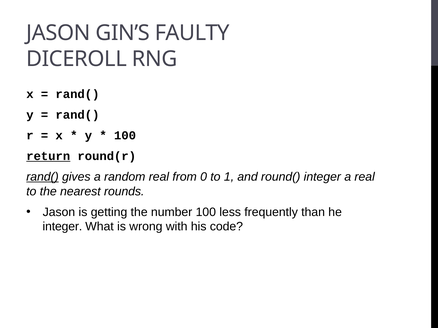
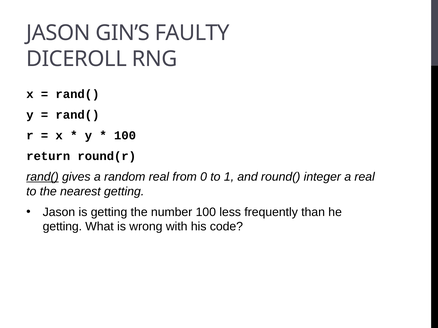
return underline: present -> none
nearest rounds: rounds -> getting
integer at (62, 227): integer -> getting
